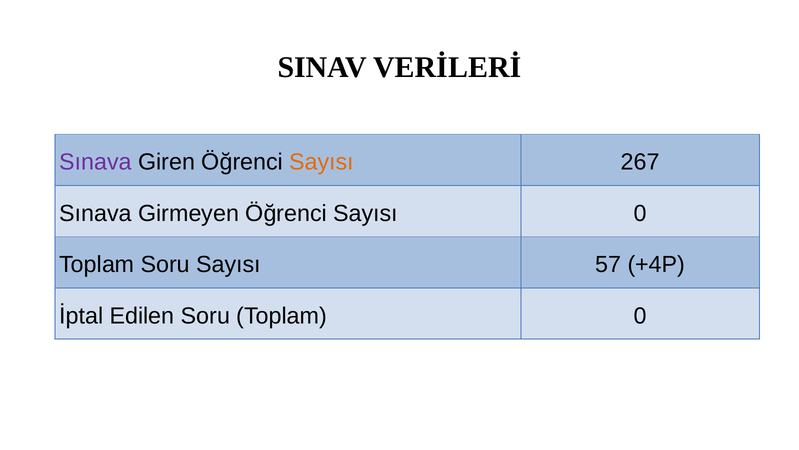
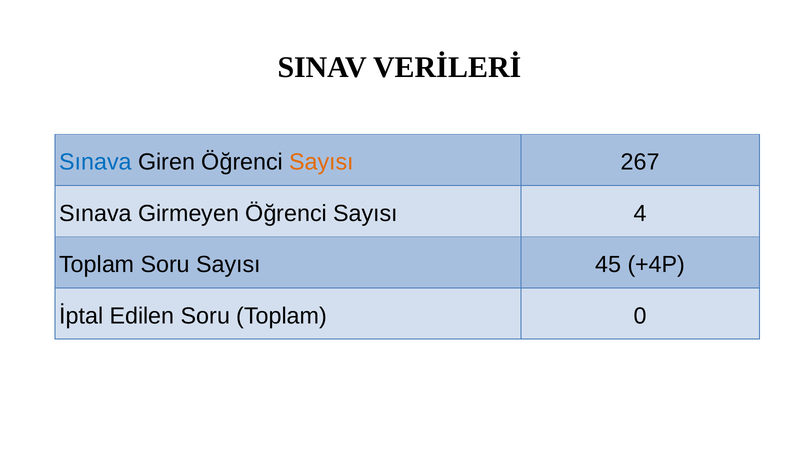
Sınava at (96, 162) colour: purple -> blue
Sayısı 0: 0 -> 4
57: 57 -> 45
